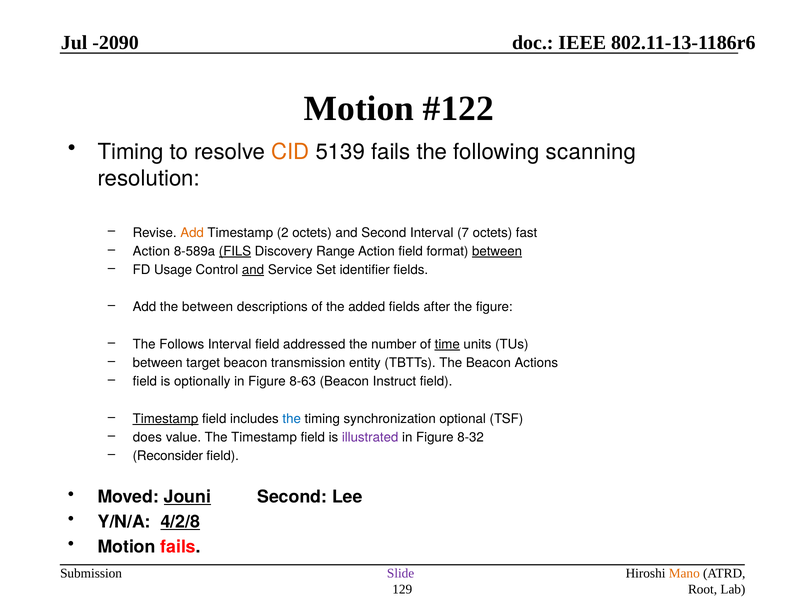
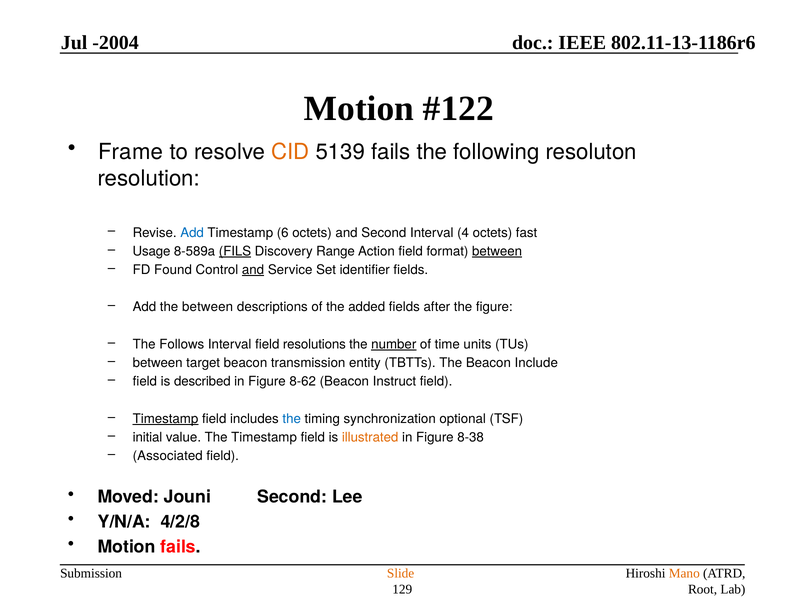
-2090: -2090 -> -2004
Timing at (131, 152): Timing -> Frame
scanning: scanning -> resoluton
Add at (192, 233) colour: orange -> blue
2: 2 -> 6
7: 7 -> 4
Action at (151, 251): Action -> Usage
Usage: Usage -> Found
addressed: addressed -> resolutions
number underline: none -> present
time underline: present -> none
Actions: Actions -> Include
optionally: optionally -> described
8-63: 8-63 -> 8-62
does: does -> initial
illustrated colour: purple -> orange
8-32: 8-32 -> 8-38
Reconsider: Reconsider -> Associated
Jouni underline: present -> none
4/2/8 underline: present -> none
Slide colour: purple -> orange
